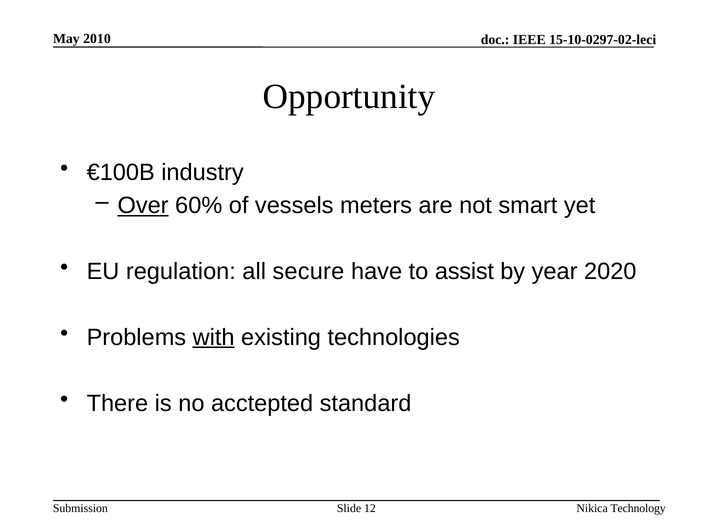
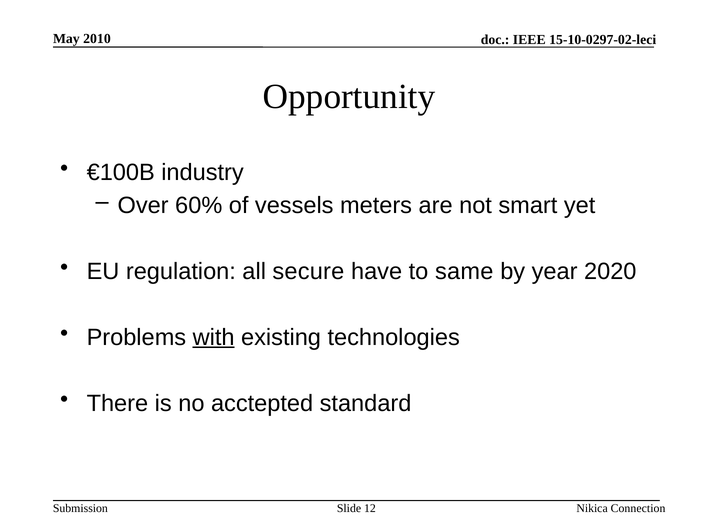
Over underline: present -> none
assist: assist -> same
Technology: Technology -> Connection
